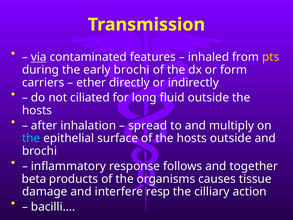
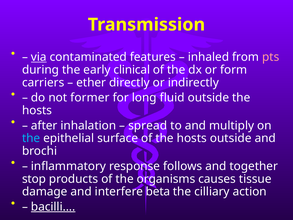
pts colour: yellow -> pink
early brochi: brochi -> clinical
ciliated: ciliated -> former
beta: beta -> stop
resp: resp -> beta
bacilli underline: none -> present
